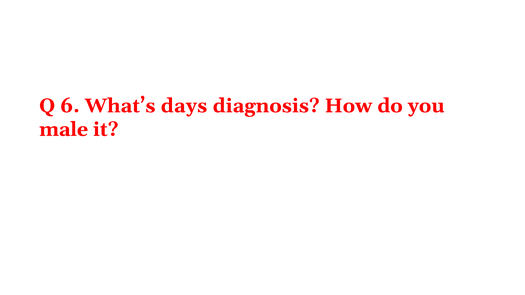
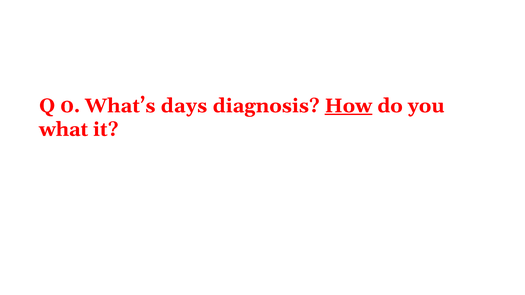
6: 6 -> 0
How underline: none -> present
male: male -> what
